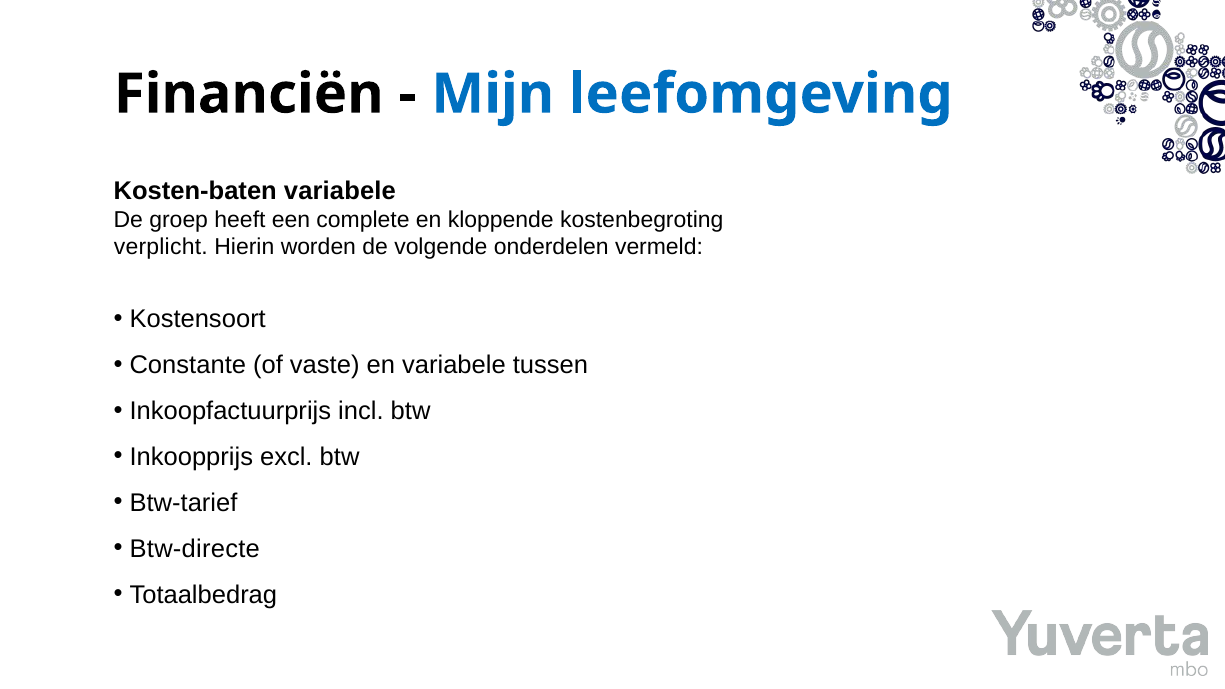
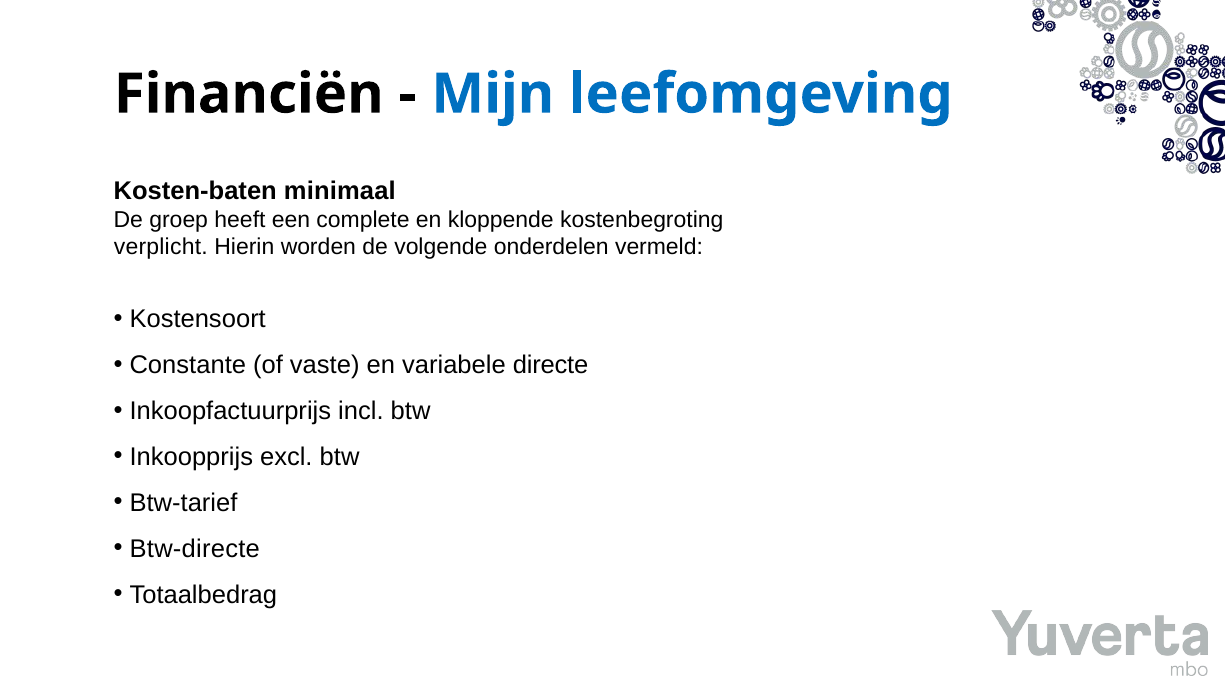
Kosten-baten variabele: variabele -> minimaal
tussen: tussen -> directe
